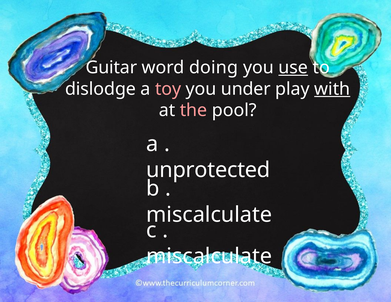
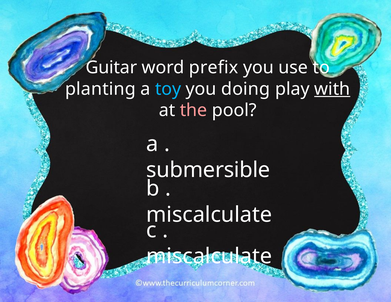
doing: doing -> prefix
use underline: present -> none
dislodge: dislodge -> planting
toy colour: pink -> light blue
under: under -> doing
unprotected: unprotected -> submersible
